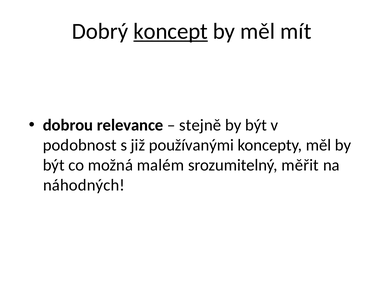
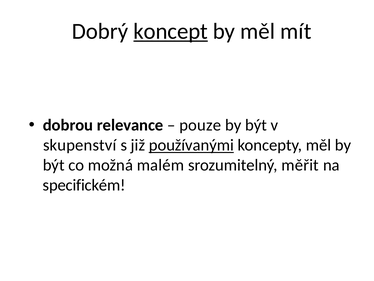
stejně: stejně -> pouze
podobnost: podobnost -> skupenství
používanými underline: none -> present
náhodných: náhodných -> specifickém
